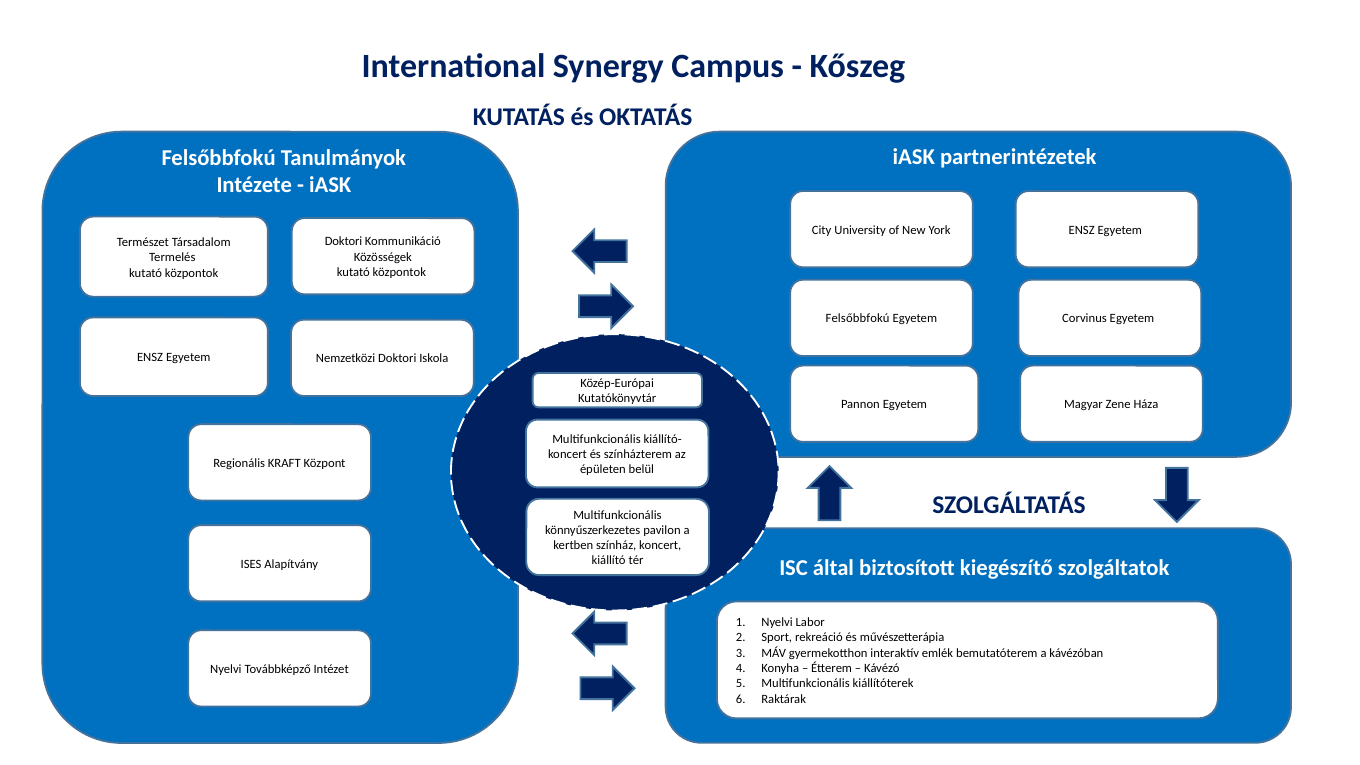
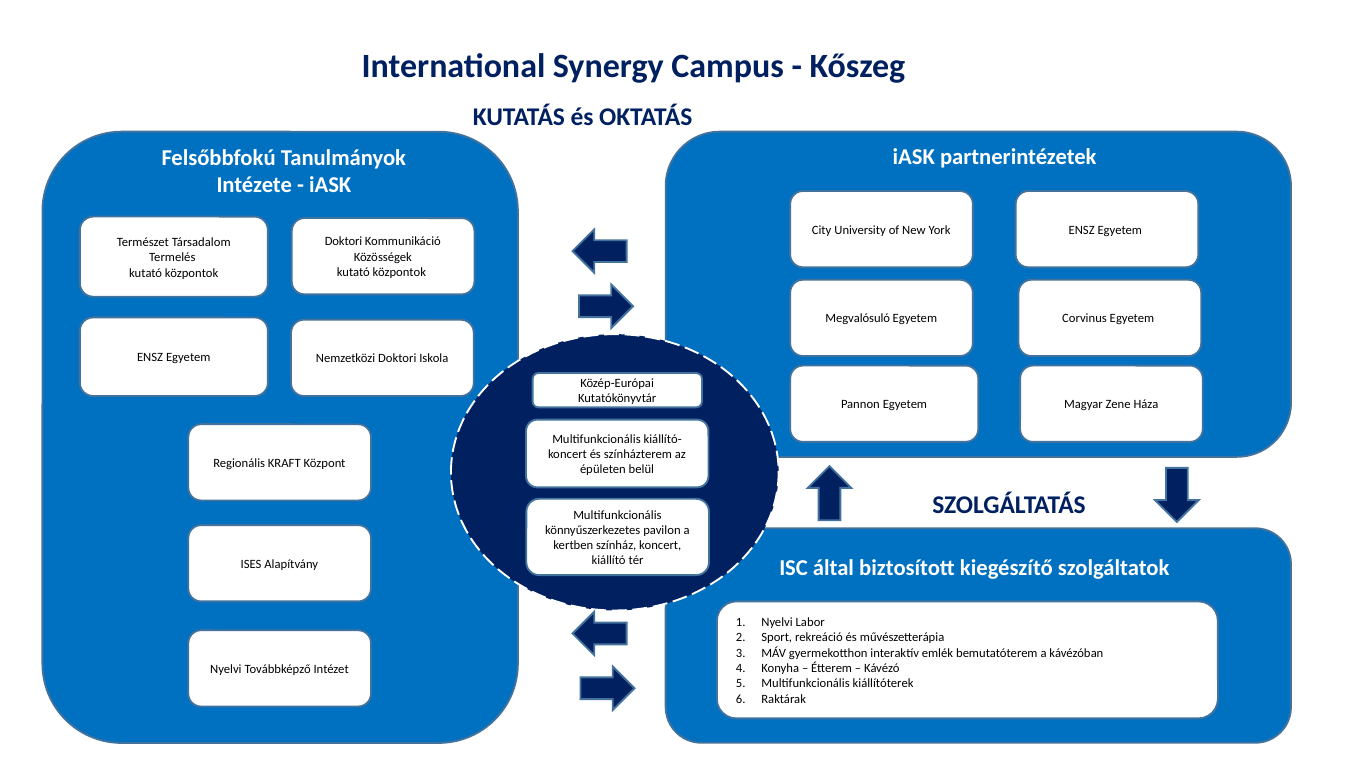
Felsőbbfokú at (858, 319): Felsőbbfokú -> Megvalósuló
